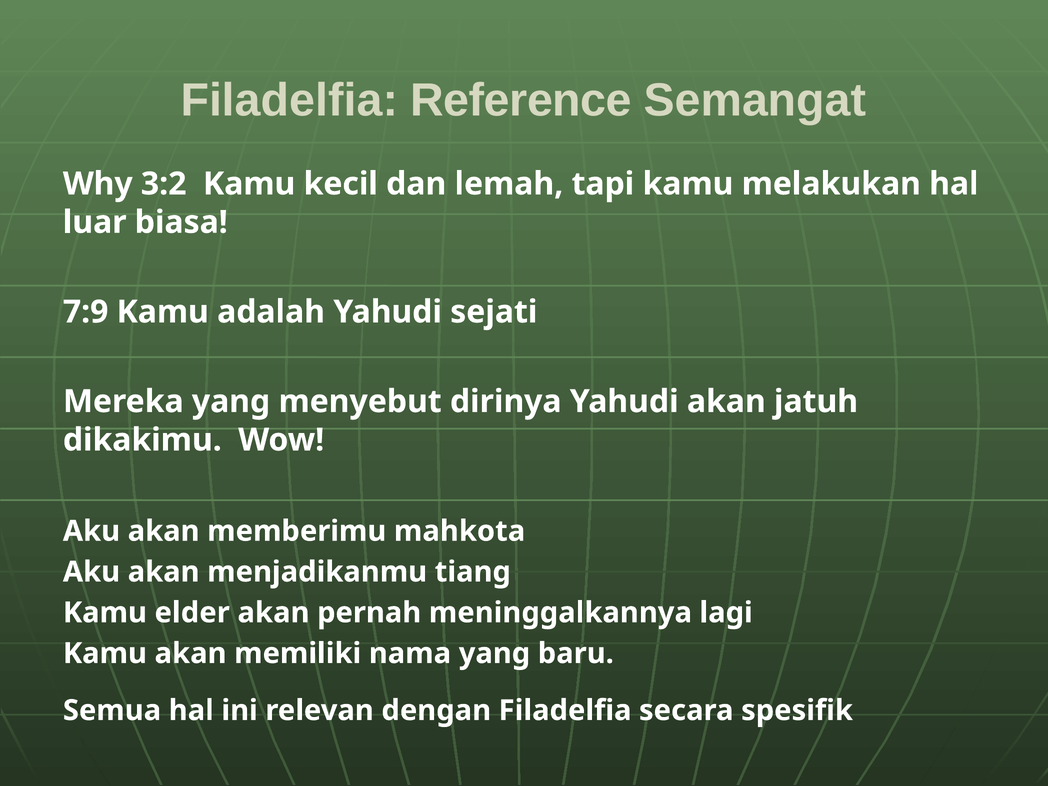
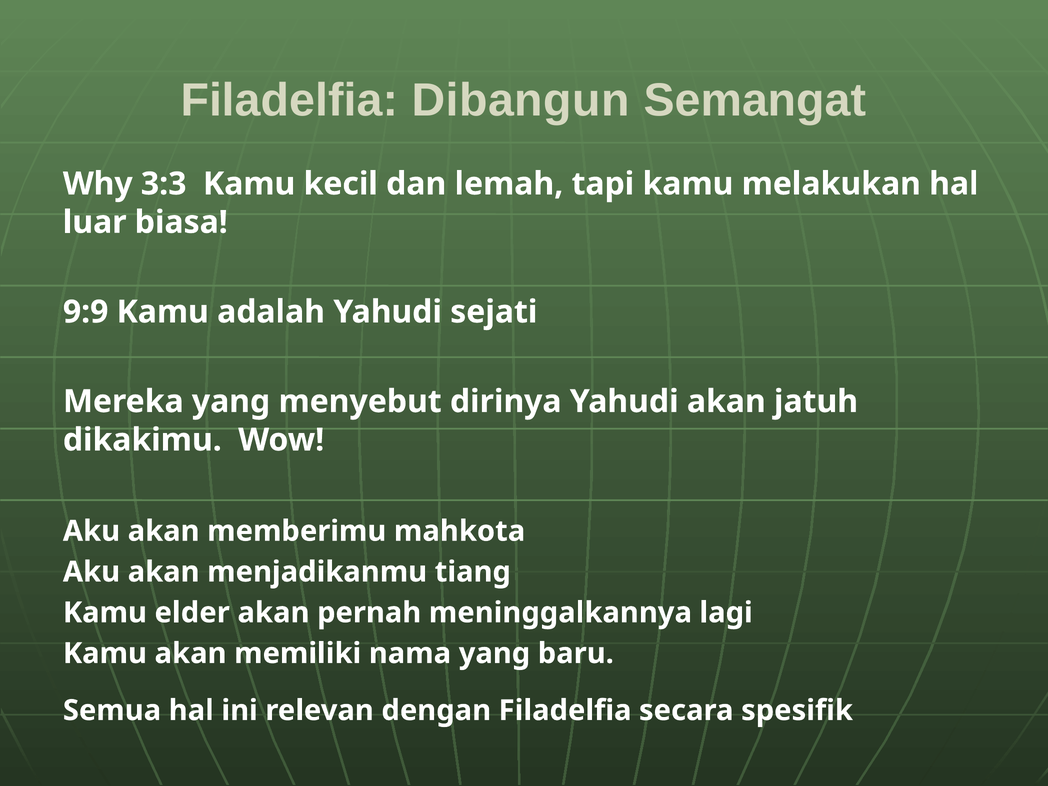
Reference: Reference -> Dibangun
3:2: 3:2 -> 3:3
7:9: 7:9 -> 9:9
